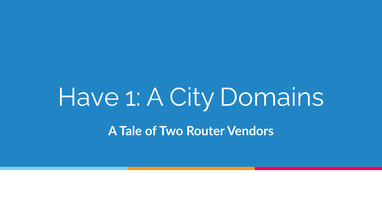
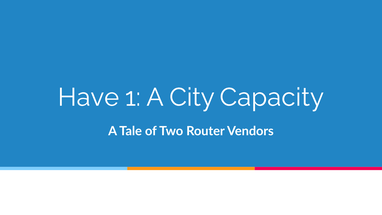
Domains: Domains -> Capacity
